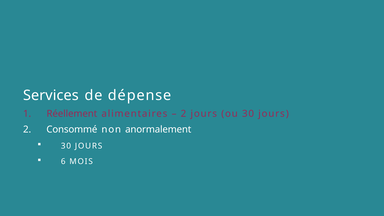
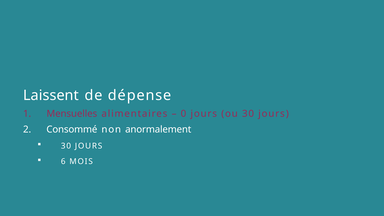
Services: Services -> Laissent
Réellement: Réellement -> Mensuelles
2 at (183, 114): 2 -> 0
